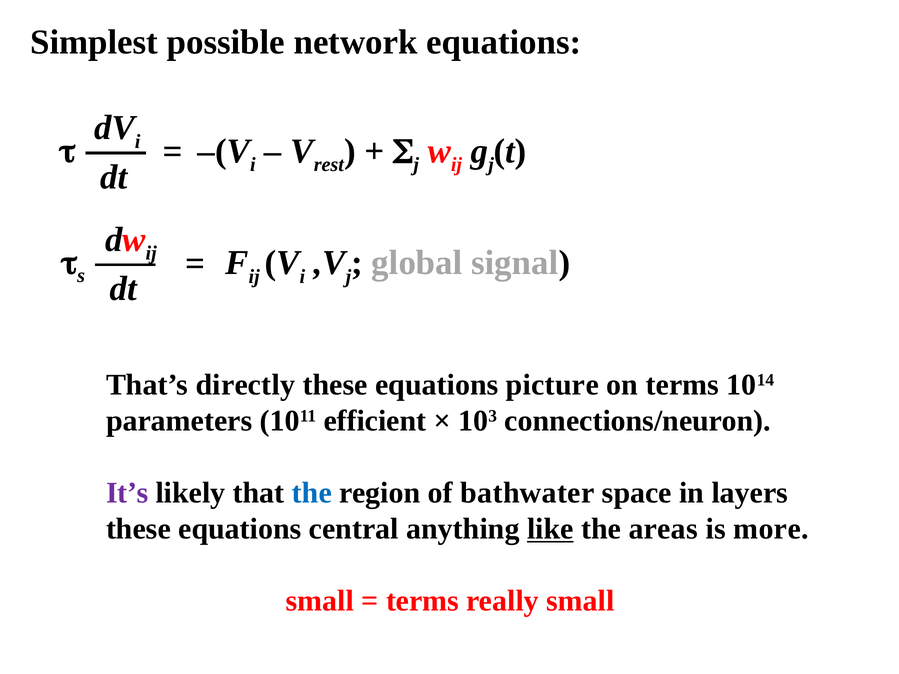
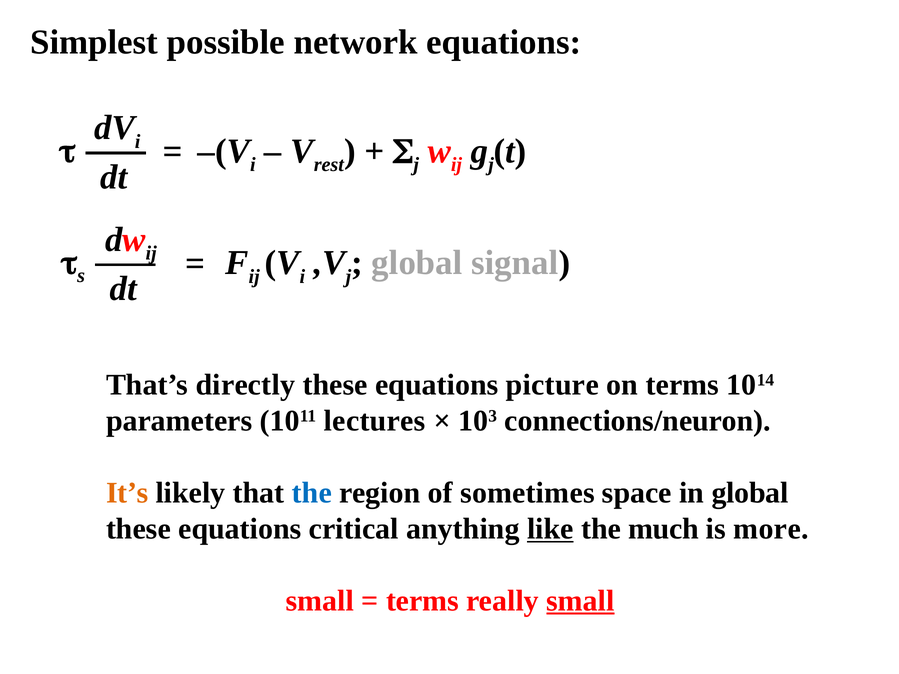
efficient: efficient -> lectures
It’s colour: purple -> orange
bathwater: bathwater -> sometimes
in layers: layers -> global
central: central -> critical
areas: areas -> much
small at (580, 601) underline: none -> present
